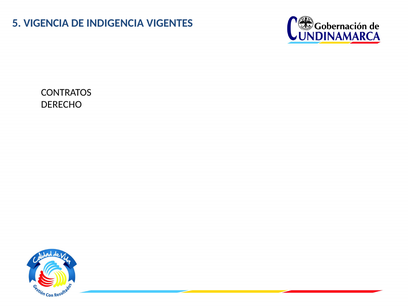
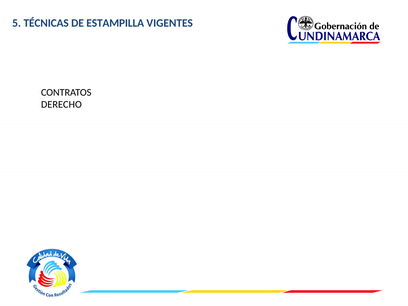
VIGENCIA: VIGENCIA -> TÉCNICAS
INDIGENCIA: INDIGENCIA -> ESTAMPILLA
